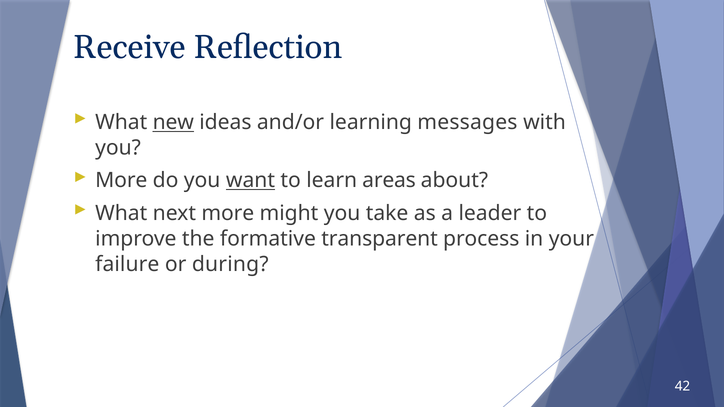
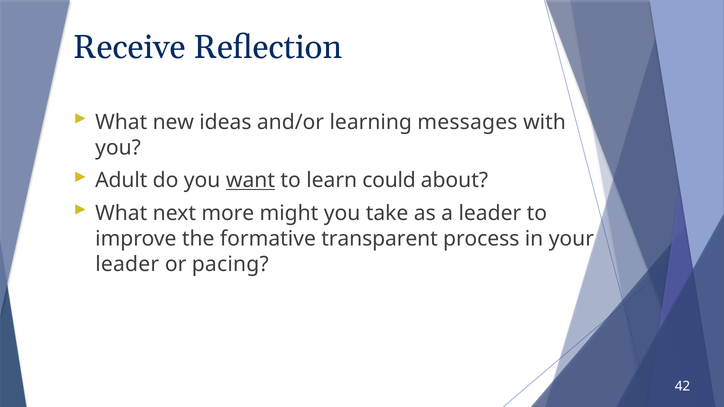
new underline: present -> none
More at (121, 181): More -> Adult
areas: areas -> could
failure at (127, 264): failure -> leader
during: during -> pacing
